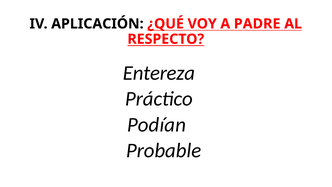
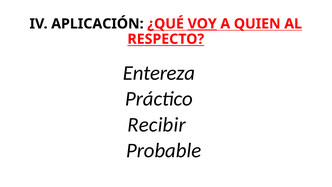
VOY underline: none -> present
PADRE: PADRE -> QUIEN
Podían: Podían -> Recibir
